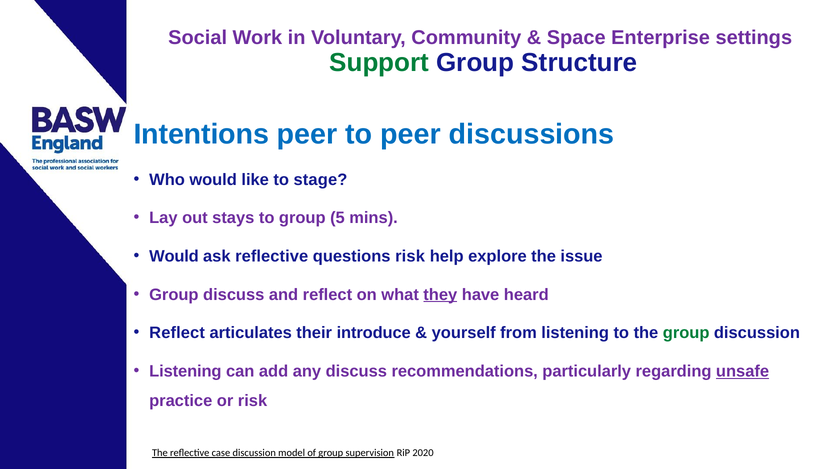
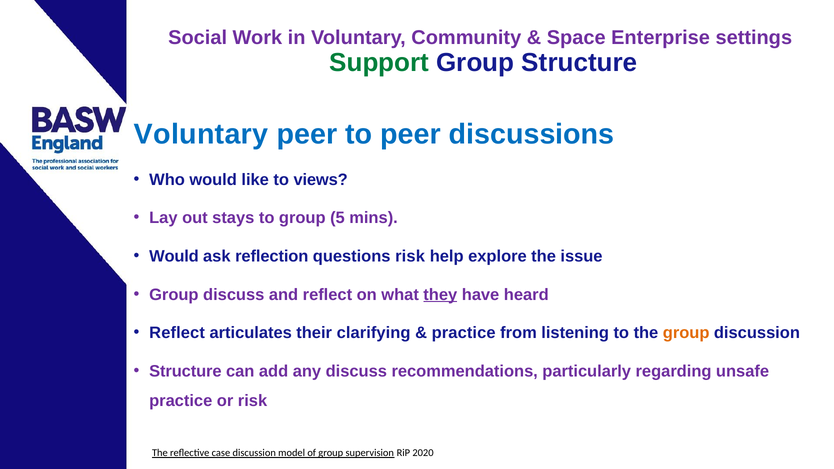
Intentions at (201, 134): Intentions -> Voluntary
stage: stage -> views
ask reflective: reflective -> reflection
introduce: introduce -> clarifying
yourself at (464, 333): yourself -> practice
group at (686, 333) colour: green -> orange
Listening at (185, 371): Listening -> Structure
unsafe underline: present -> none
